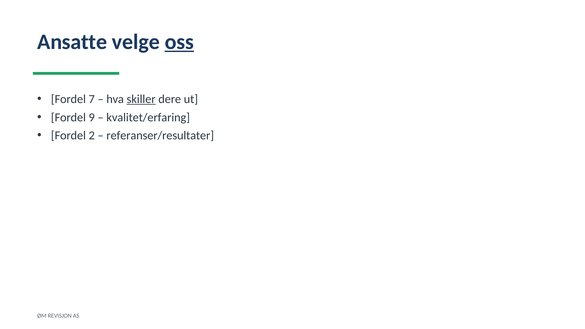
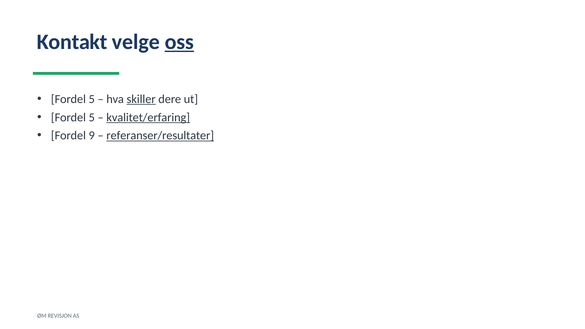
Ansatte: Ansatte -> Kontakt
7 at (92, 99): 7 -> 5
9 at (92, 117): 9 -> 5
kvalitet/erfaring underline: none -> present
2: 2 -> 9
referanser/resultater underline: none -> present
